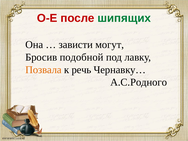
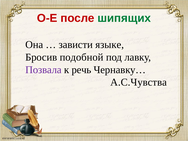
могут: могут -> языке
Позвала colour: orange -> purple
А.С.Родного: А.С.Родного -> А.С.Чувства
